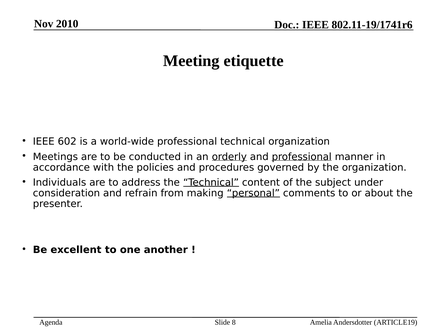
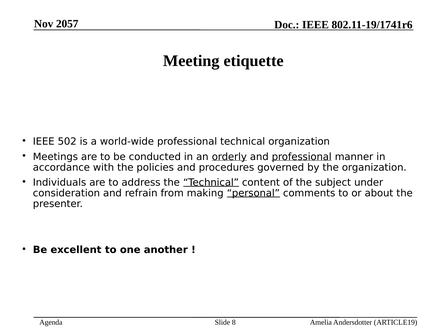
2010: 2010 -> 2057
602: 602 -> 502
